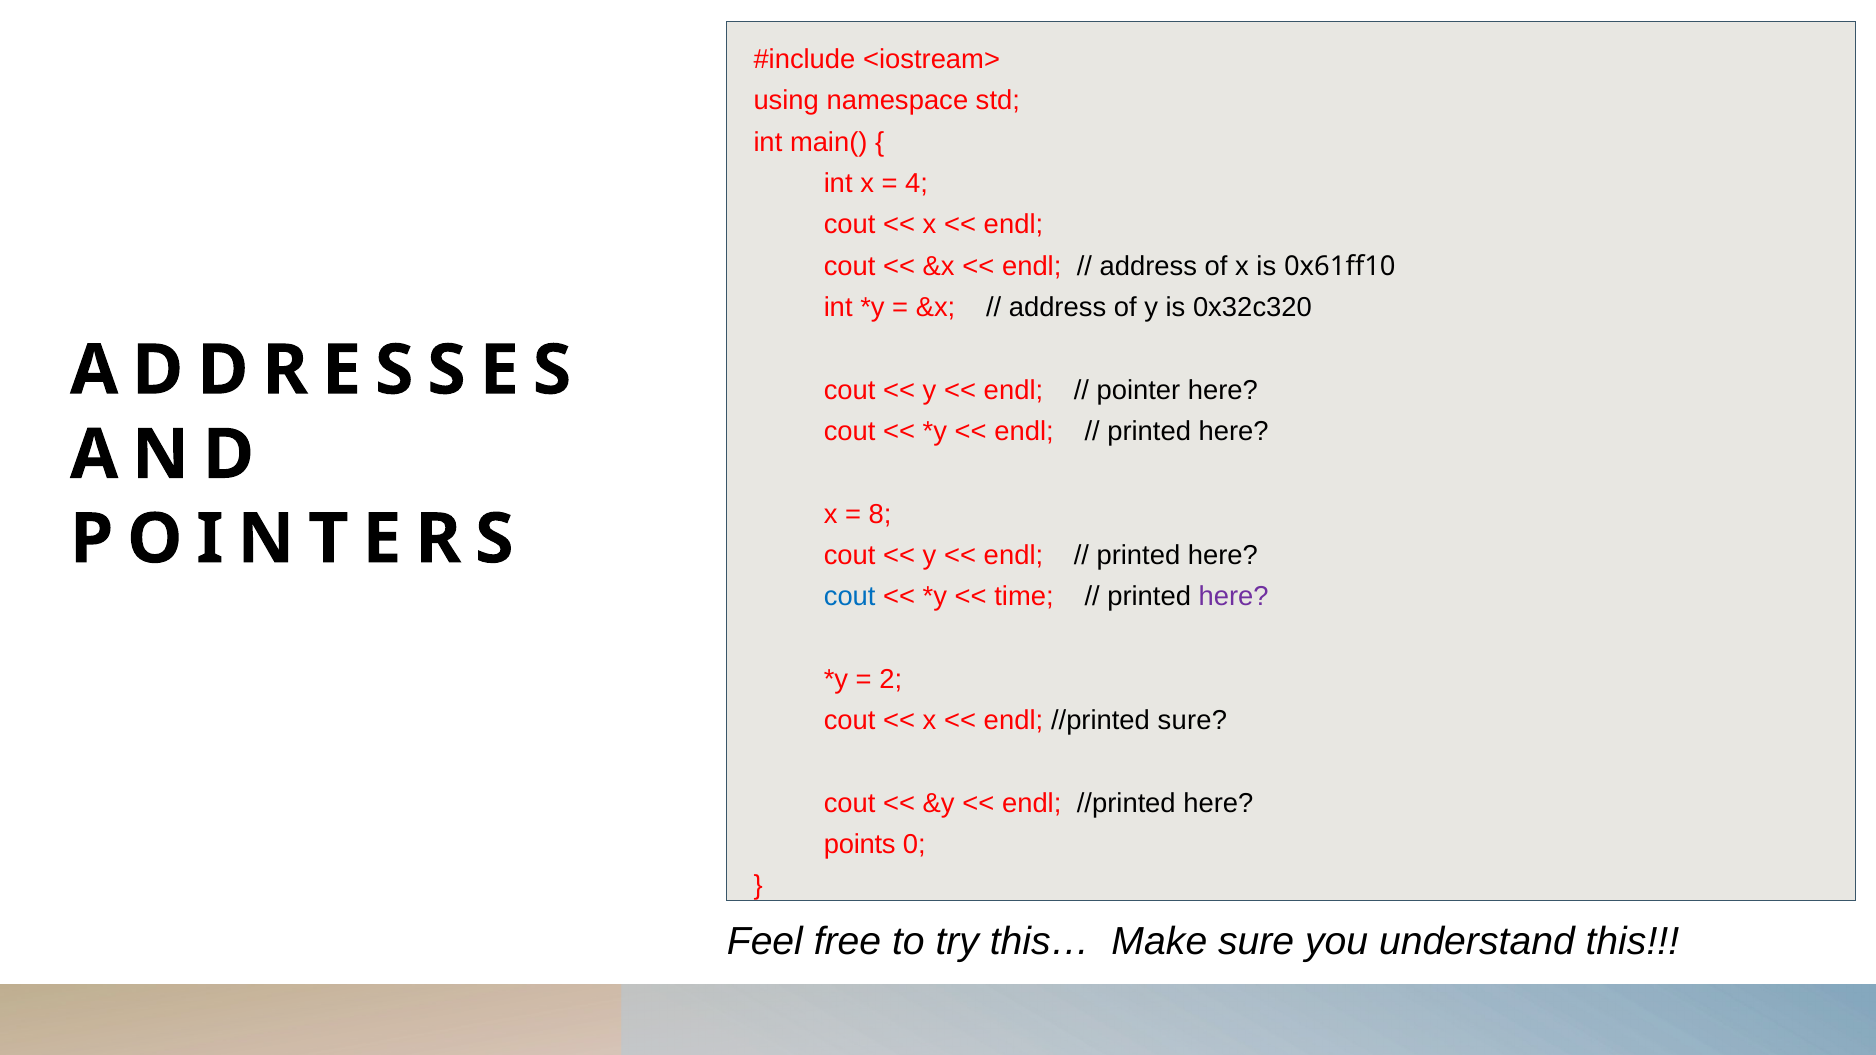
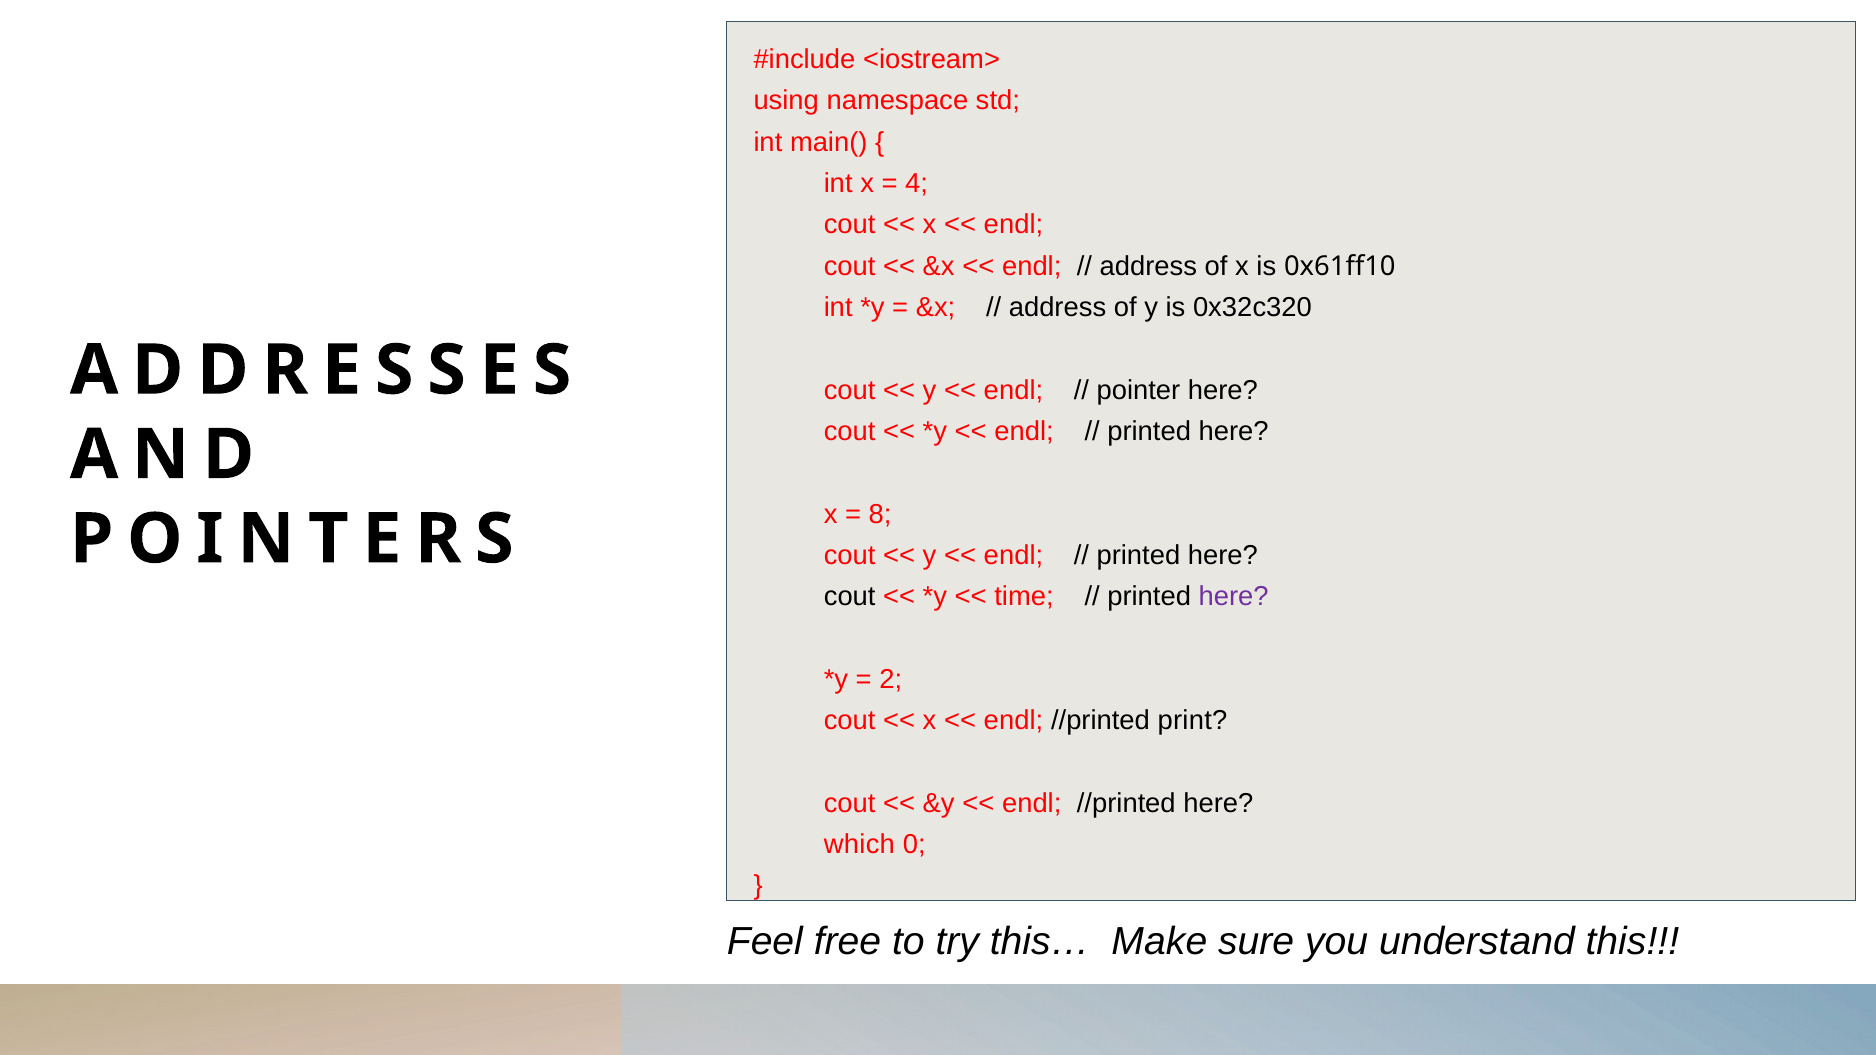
cout at (850, 597) colour: blue -> black
//printed sure: sure -> print
points: points -> which
